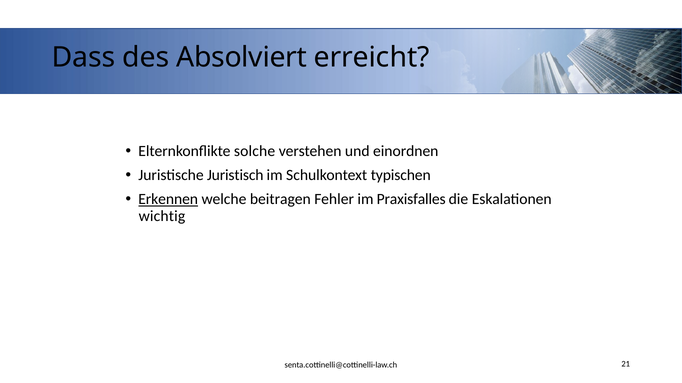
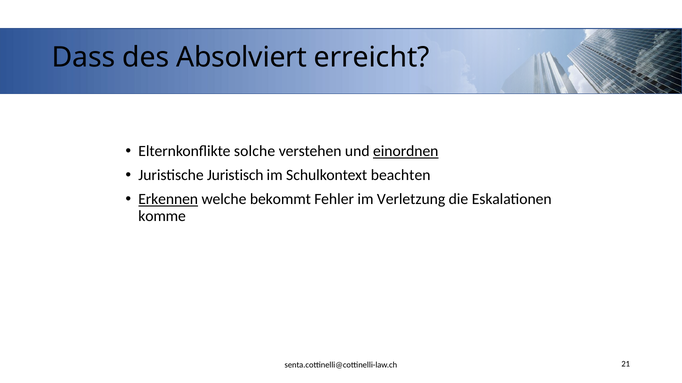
einordnen underline: none -> present
typischen: typischen -> beachten
beitragen: beitragen -> bekommt
Praxisfalles: Praxisfalles -> Verletzung
wichtig: wichtig -> komme
